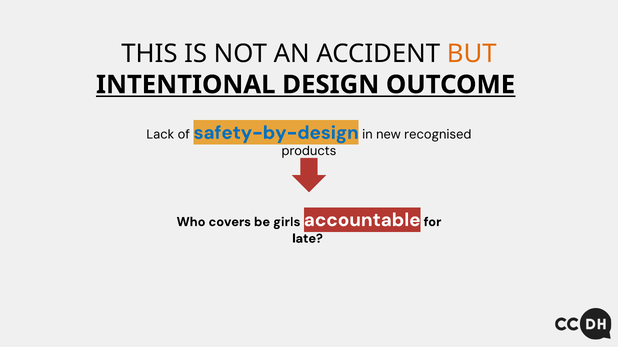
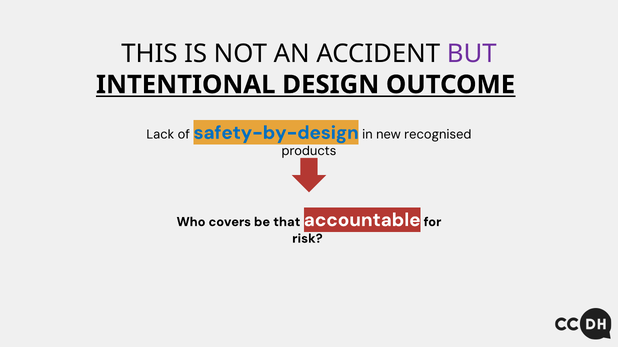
BUT colour: orange -> purple
girls: girls -> that
late: late -> risk
